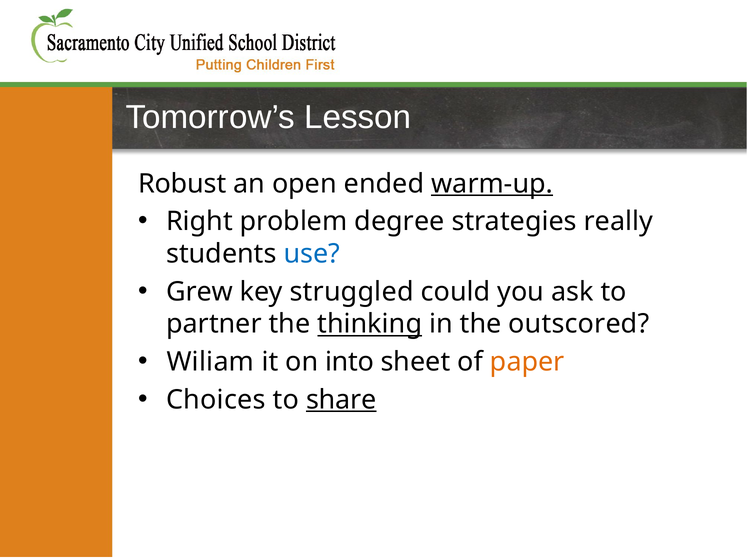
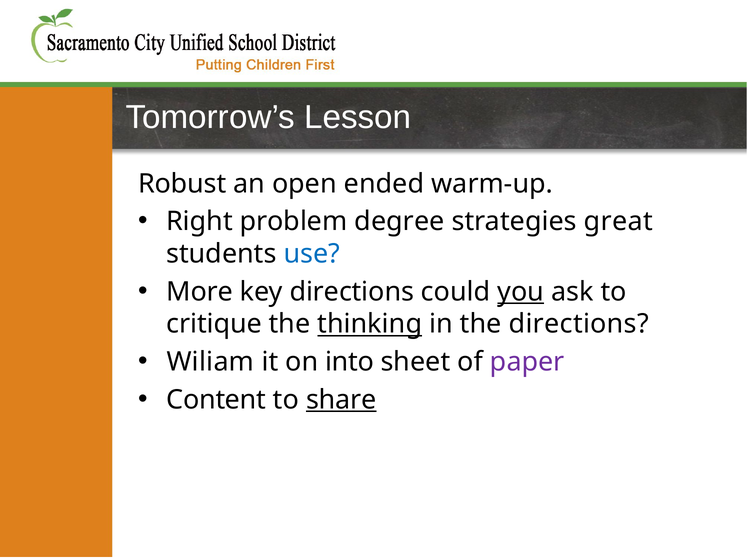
warm-up underline: present -> none
really: really -> great
Grew: Grew -> More
key struggled: struggled -> directions
you underline: none -> present
partner: partner -> critique
the outscored: outscored -> directions
paper colour: orange -> purple
Choices: Choices -> Content
